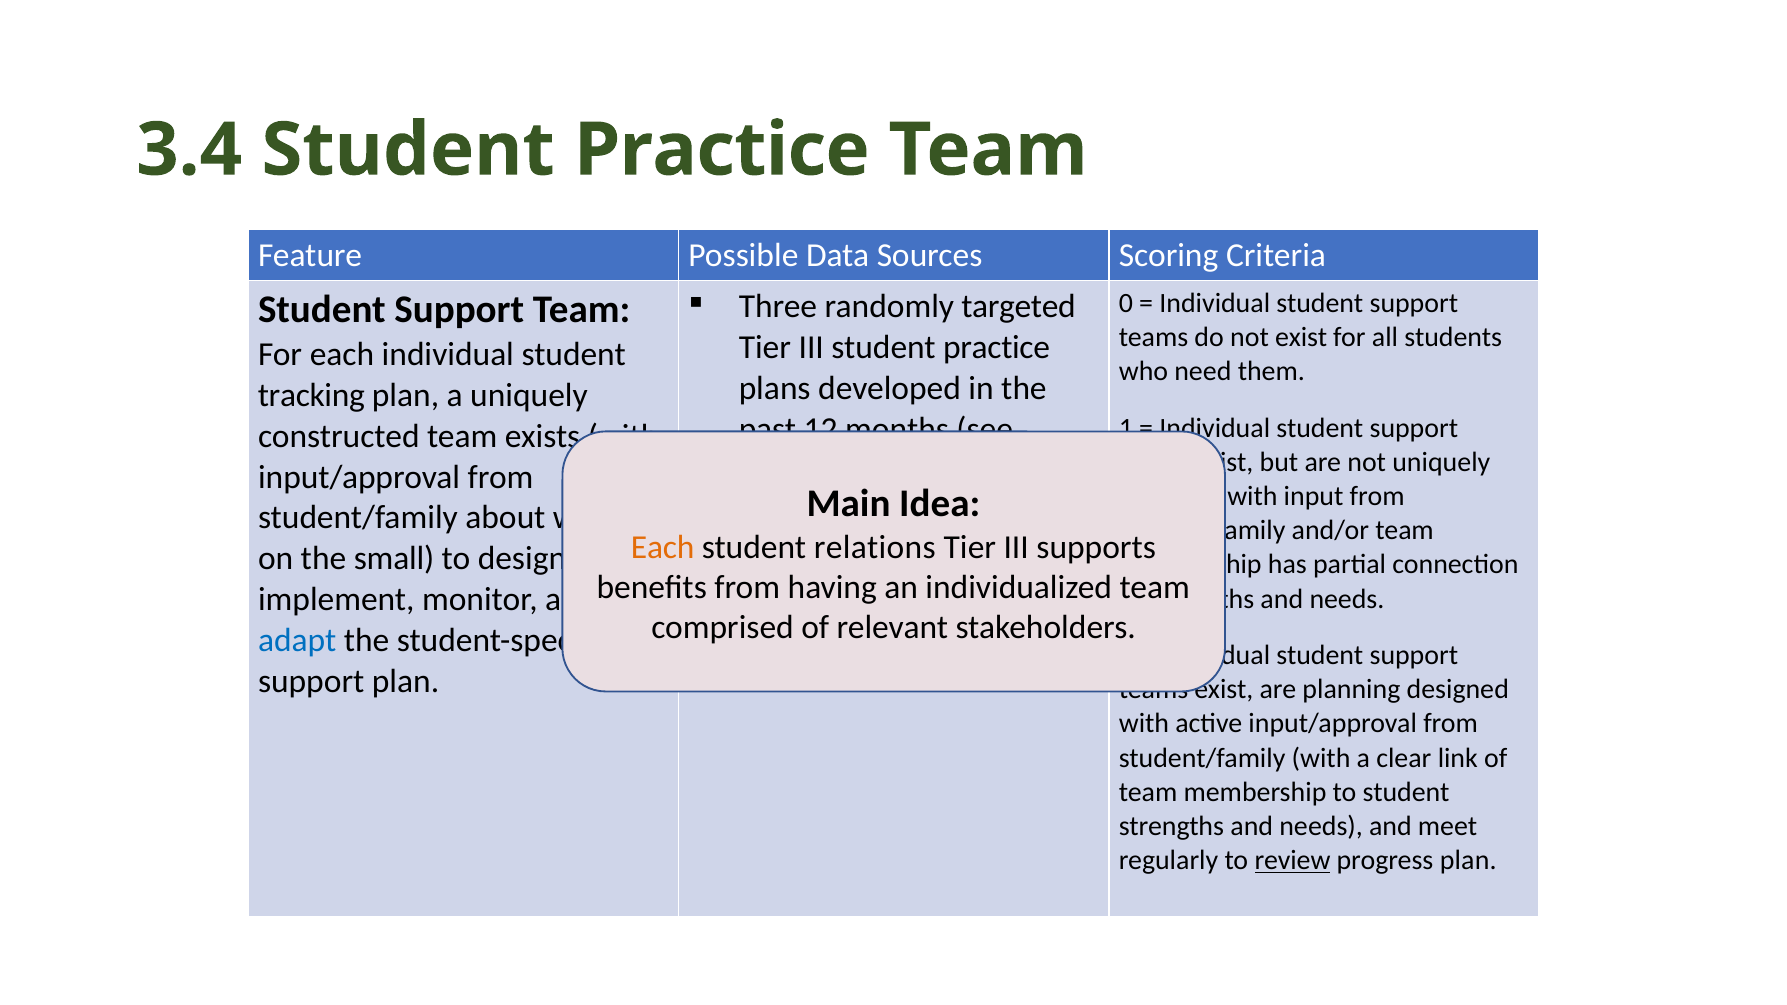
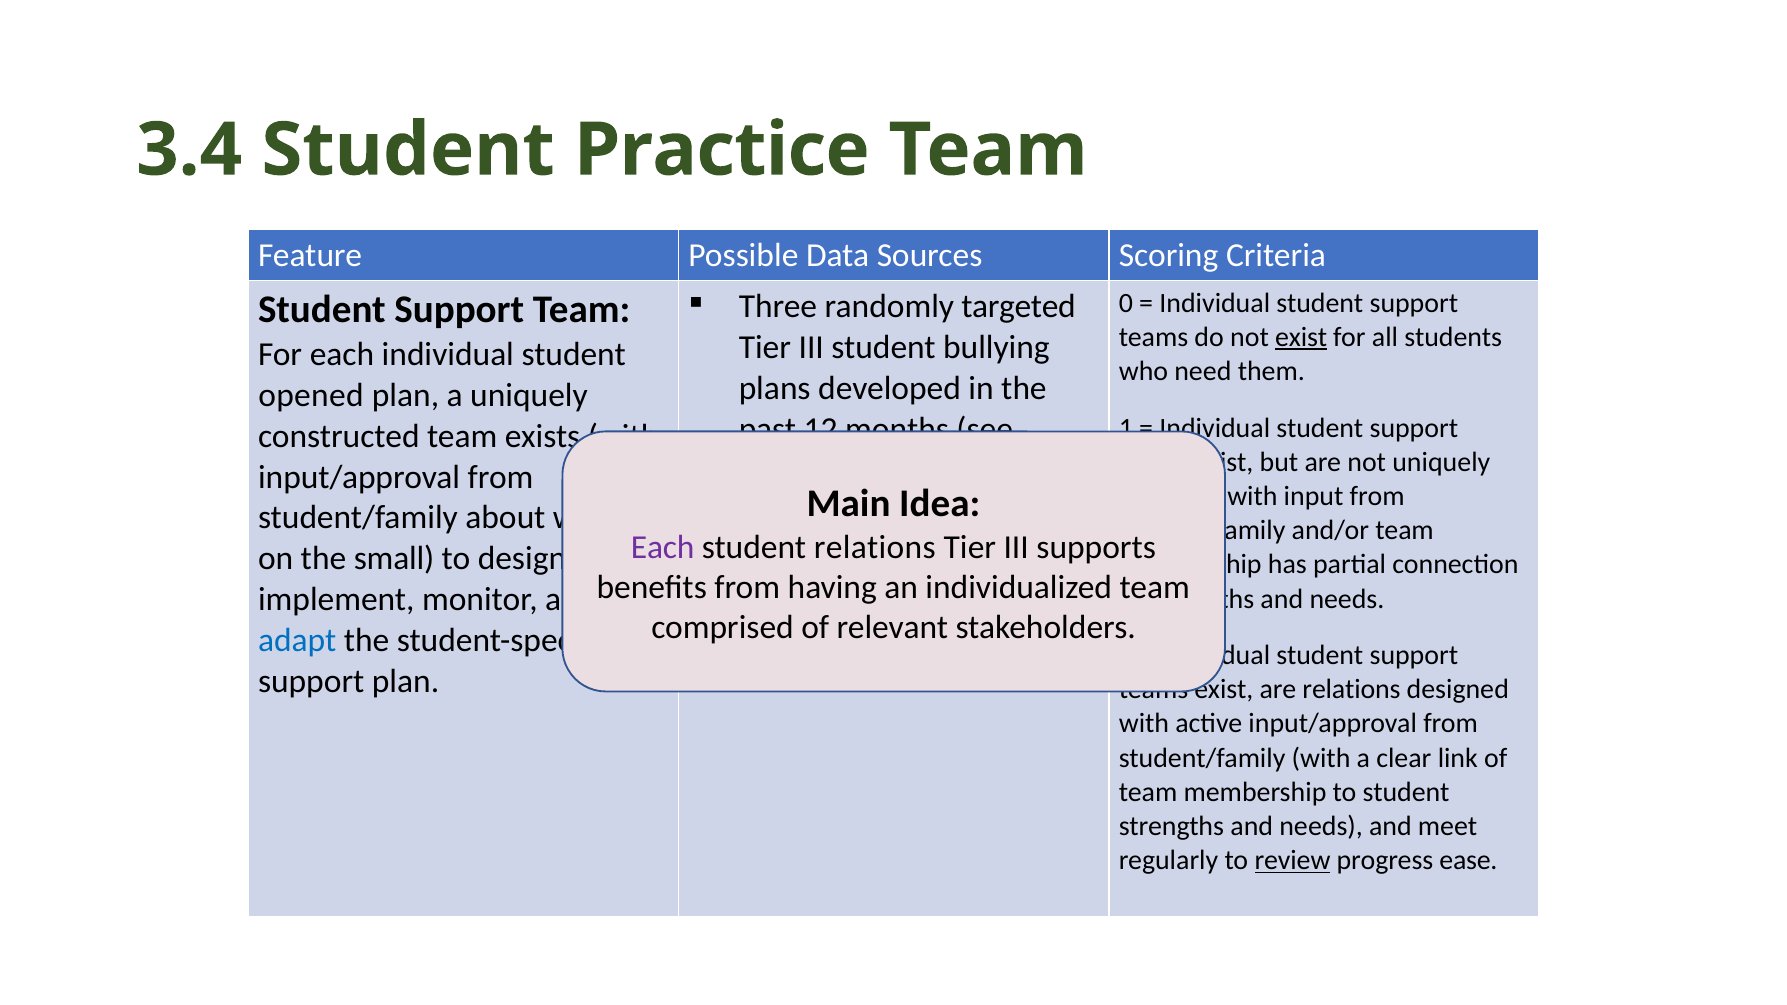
exist at (1301, 337) underline: none -> present
III student practice: practice -> bullying
tracking: tracking -> opened
Each at (663, 547) colour: orange -> purple
are planning: planning -> relations
progress plan: plan -> ease
